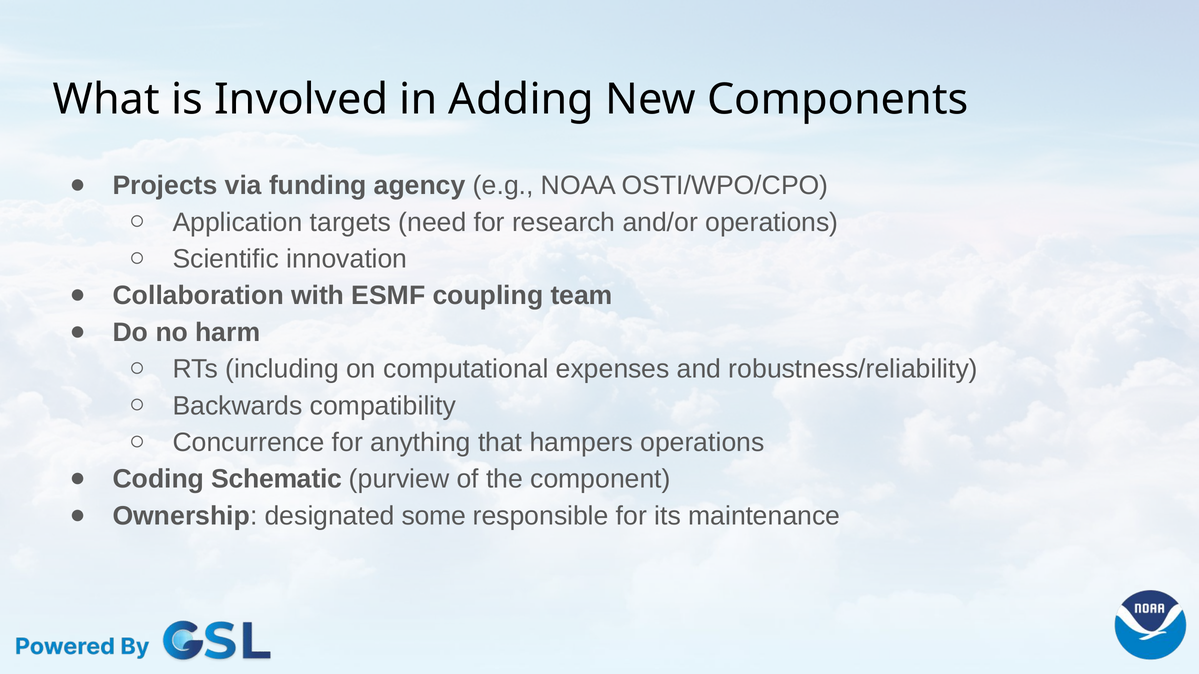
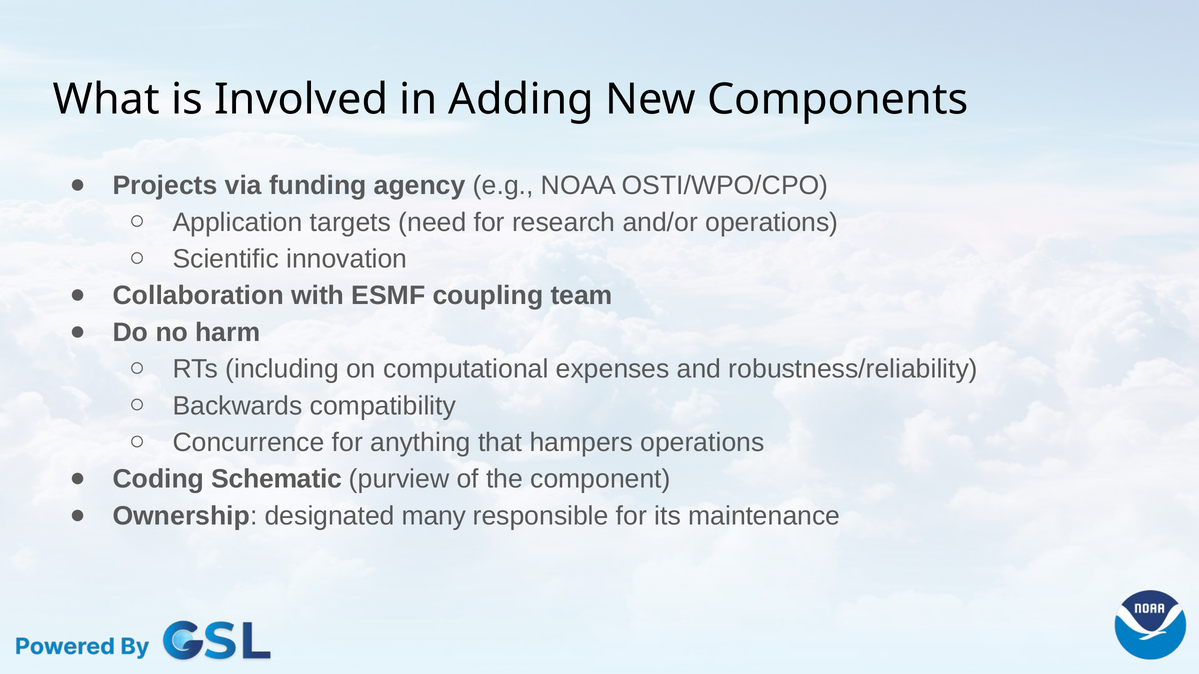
some: some -> many
